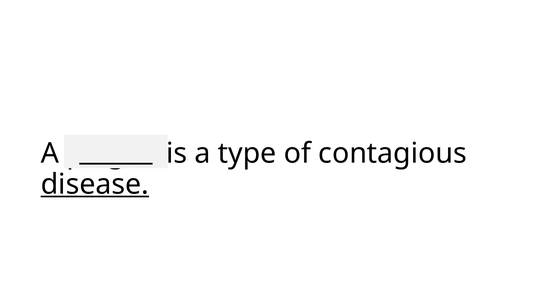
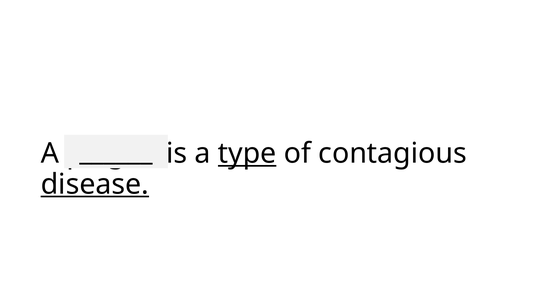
type underline: none -> present
